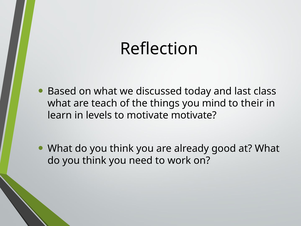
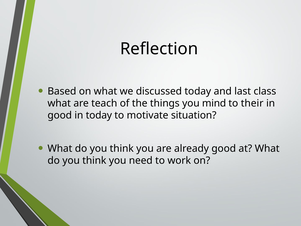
learn at (60, 115): learn -> good
in levels: levels -> today
motivate motivate: motivate -> situation
